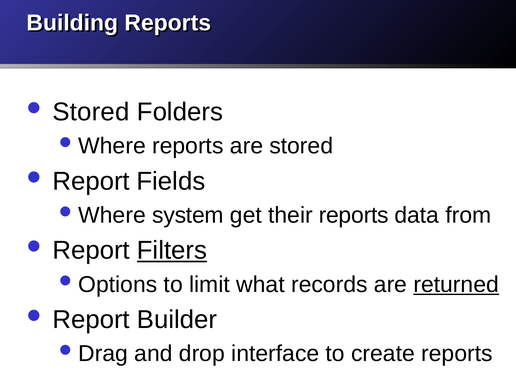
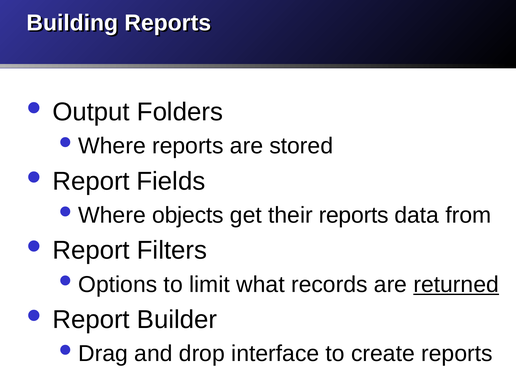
Stored at (91, 112): Stored -> Output
system: system -> objects
Filters underline: present -> none
